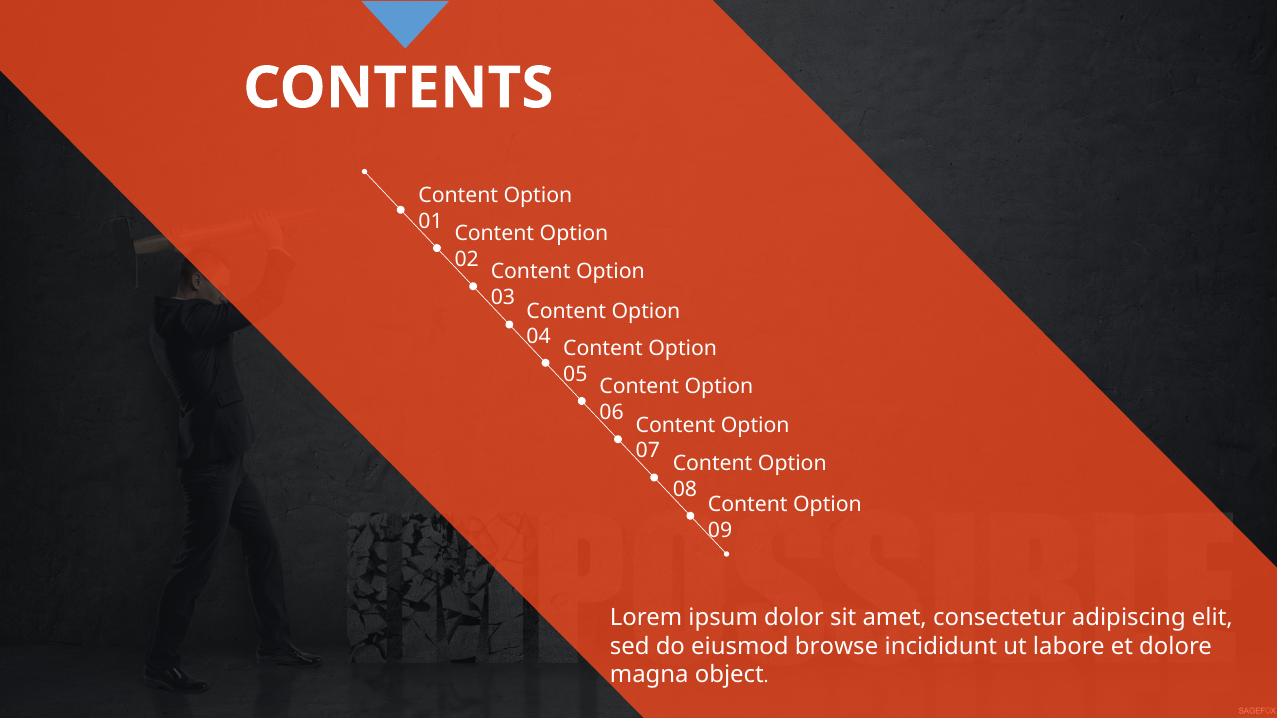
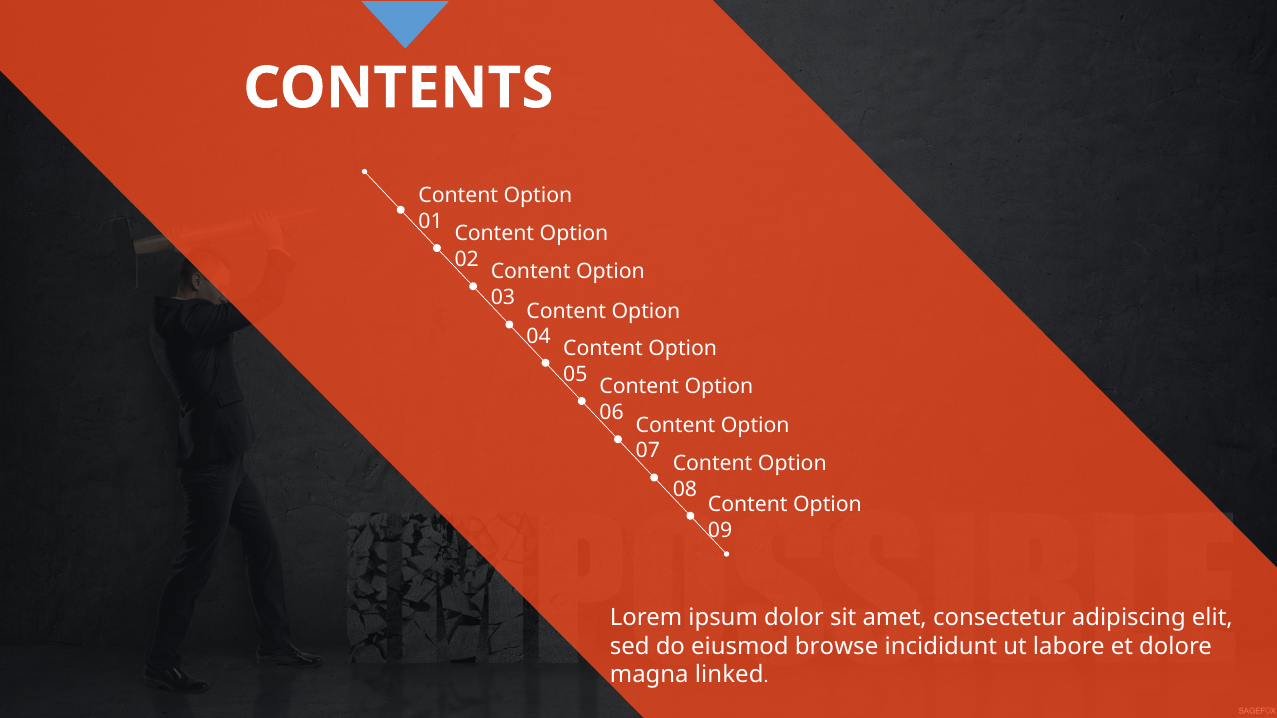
object: object -> linked
